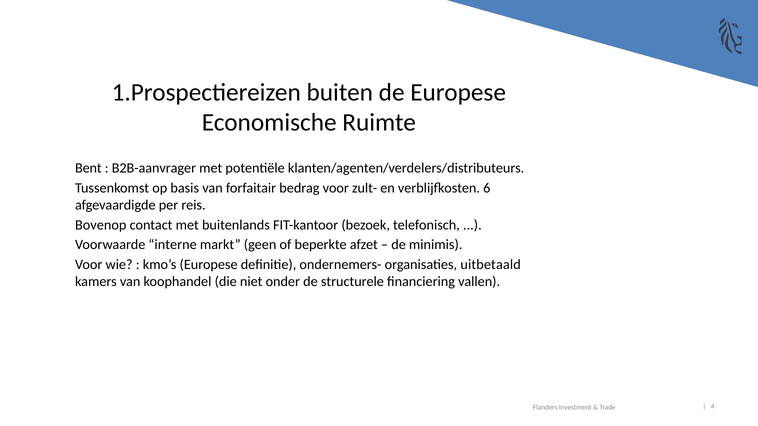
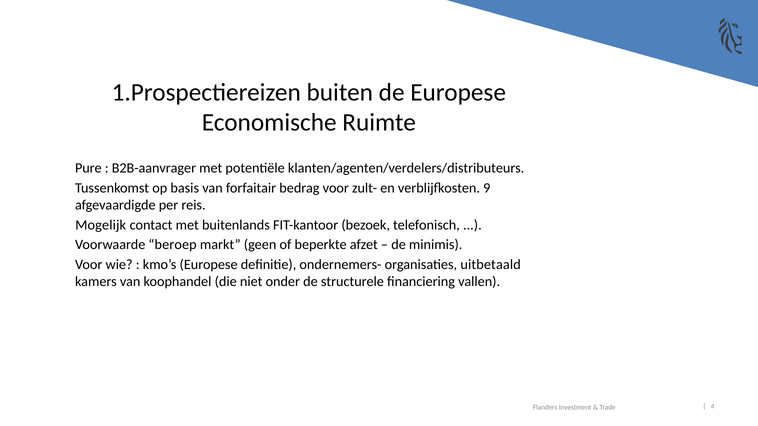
Bent: Bent -> Pure
6: 6 -> 9
Bovenop: Bovenop -> Mogelijk
interne: interne -> beroep
